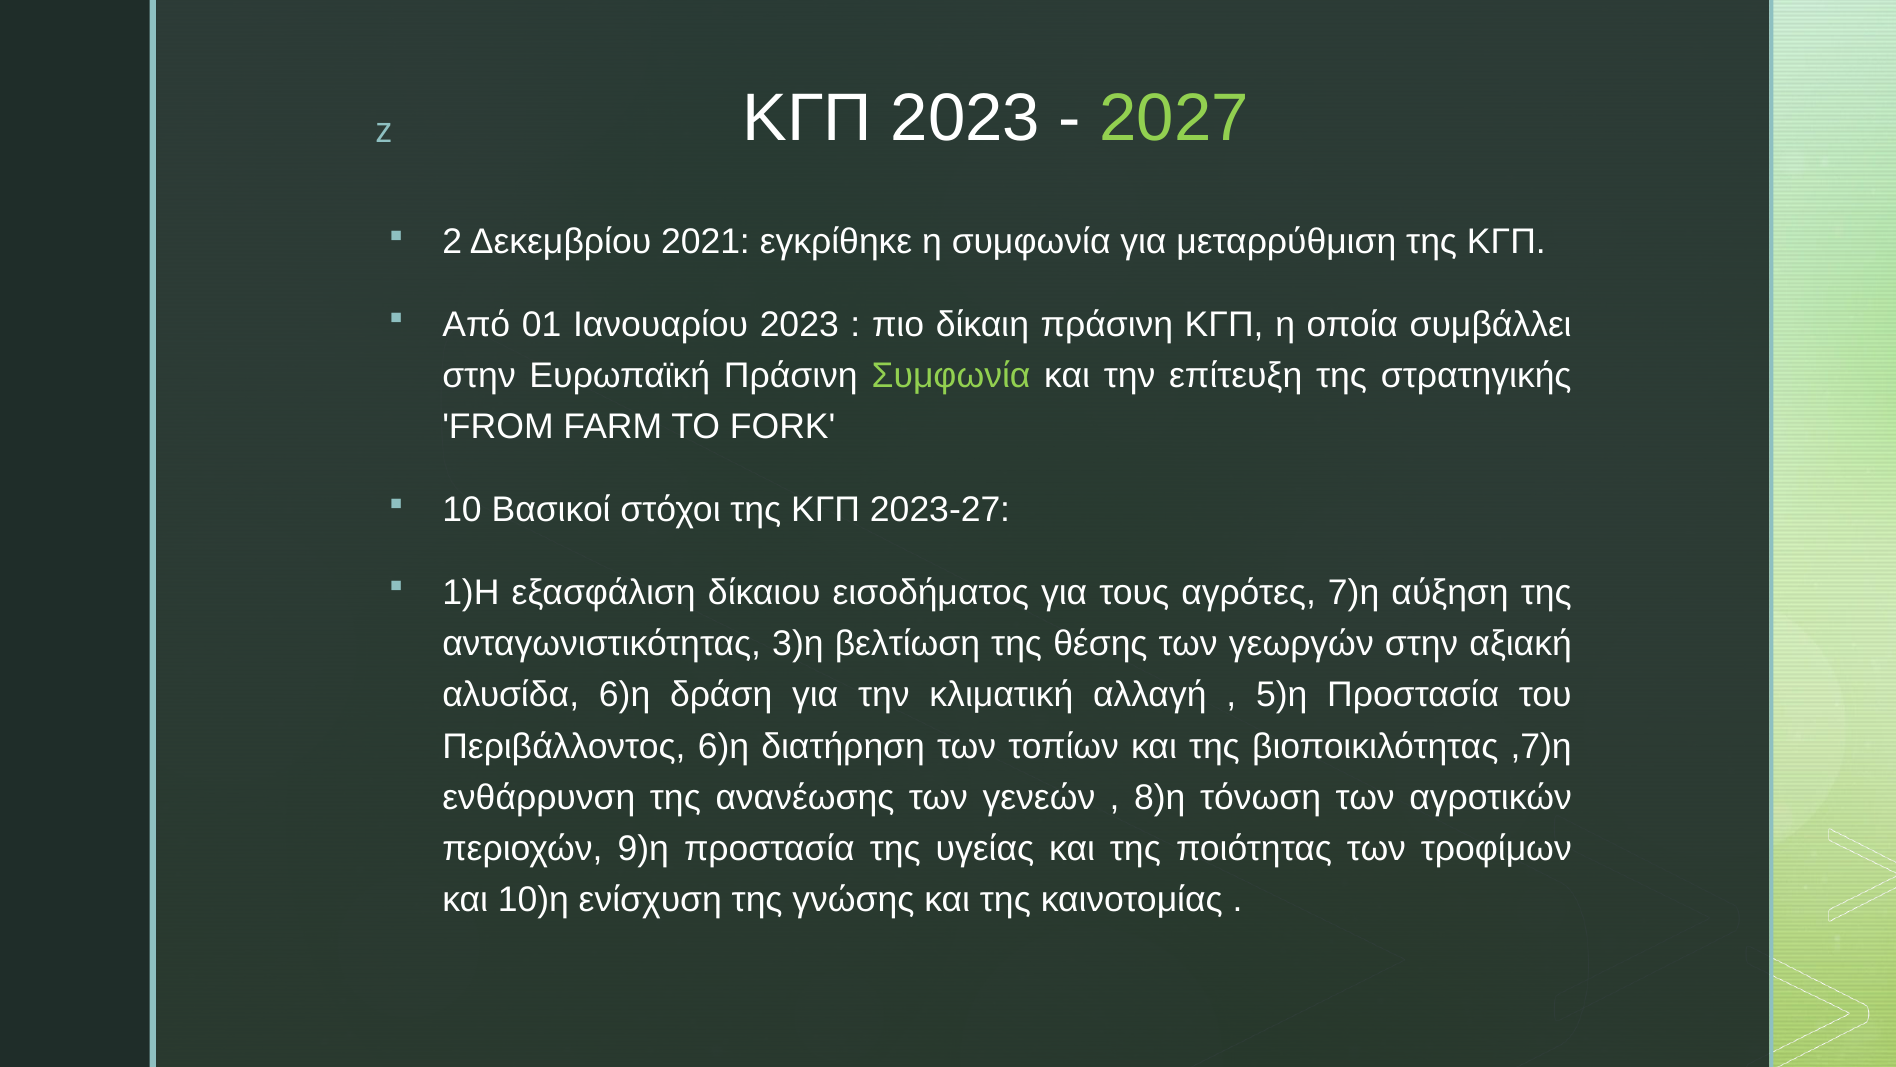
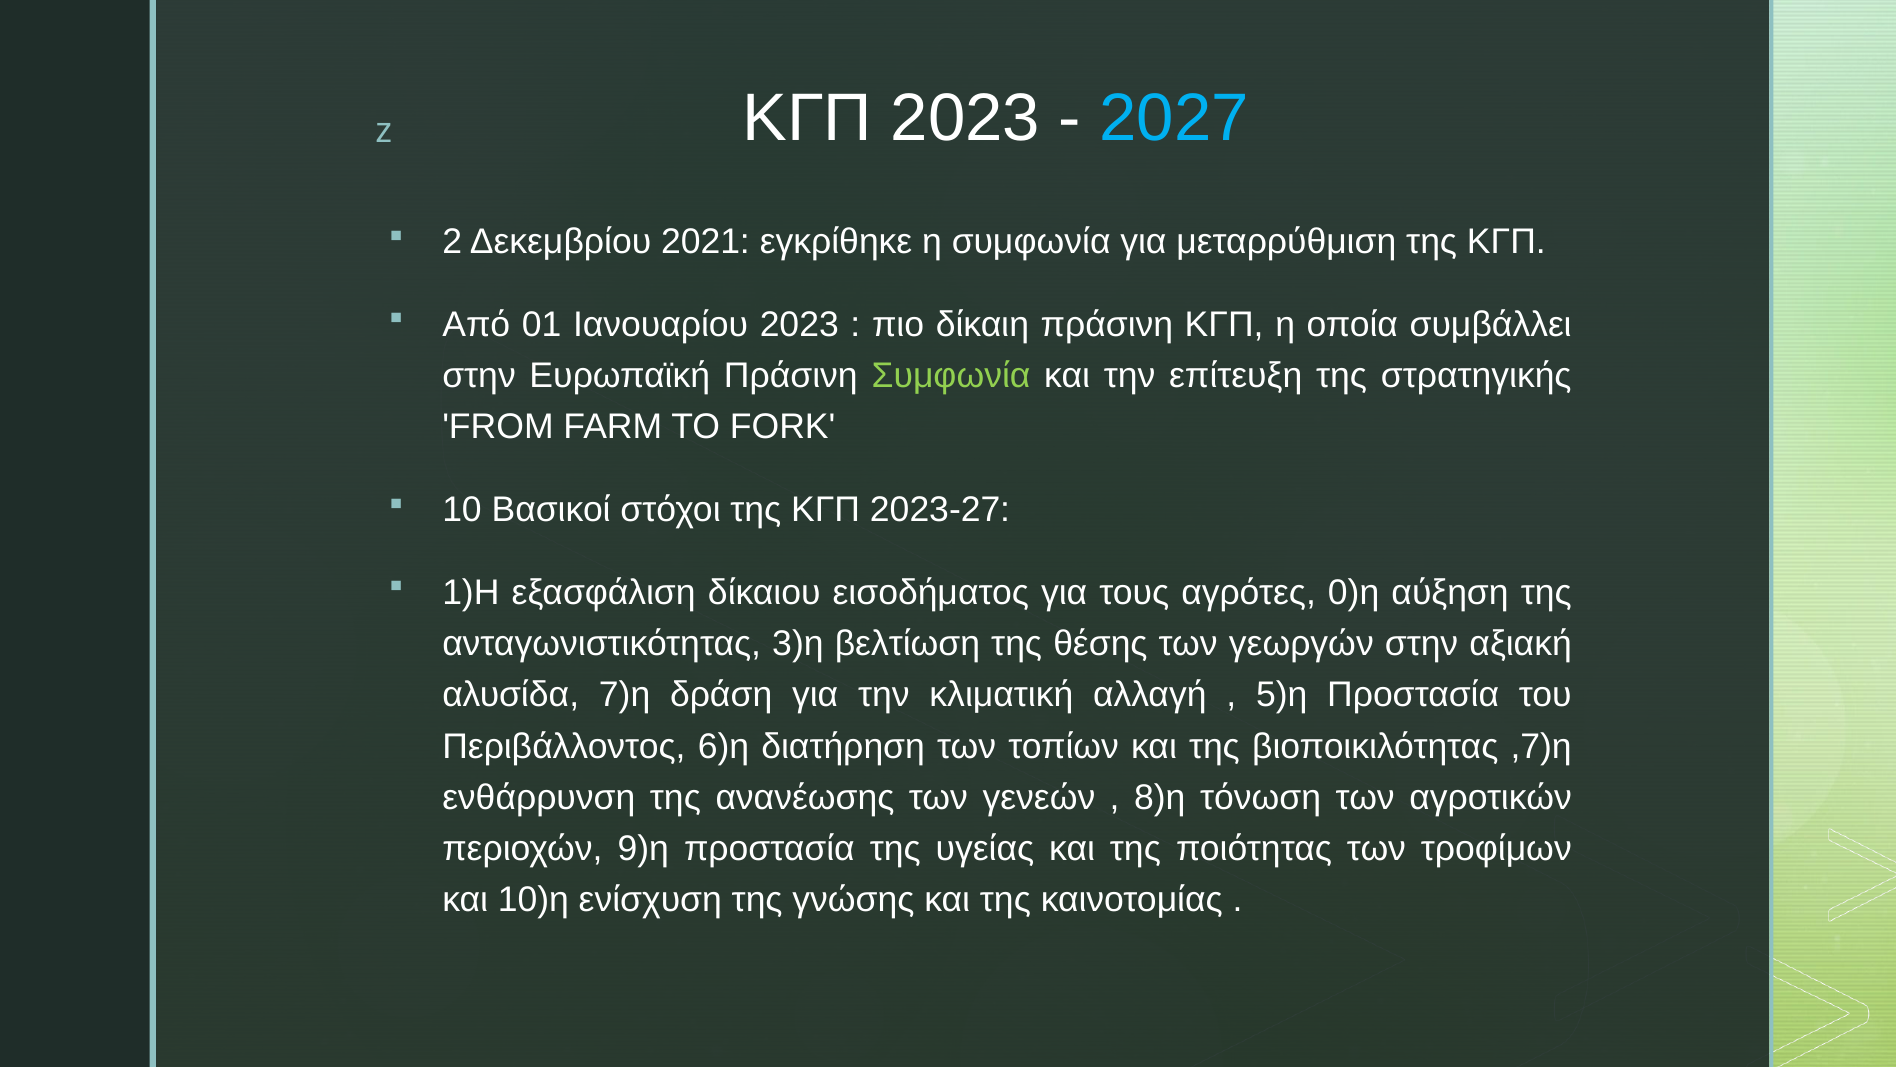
2027 colour: light green -> light blue
7)η: 7)η -> 0)η
αλυσίδα 6)η: 6)η -> 7)η
